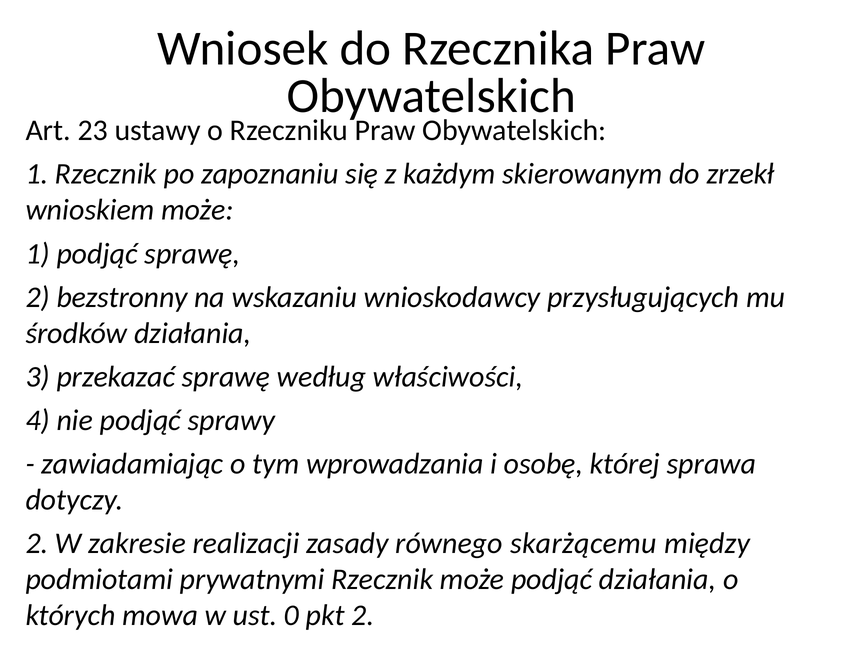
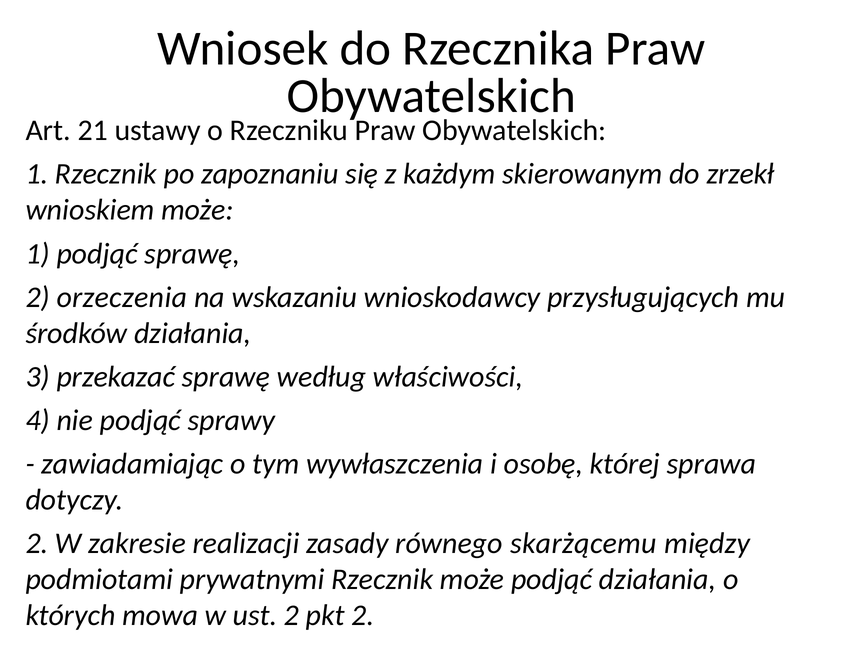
23: 23 -> 21
bezstronny: bezstronny -> orzeczenia
wprowadzania: wprowadzania -> wywłaszczenia
ust 0: 0 -> 2
